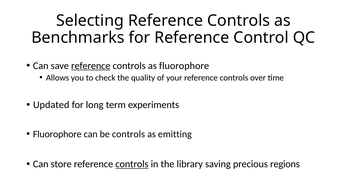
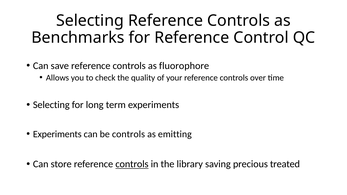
reference at (91, 66) underline: present -> none
Updated at (51, 105): Updated -> Selecting
Fluorophore at (57, 134): Fluorophore -> Experiments
regions: regions -> treated
